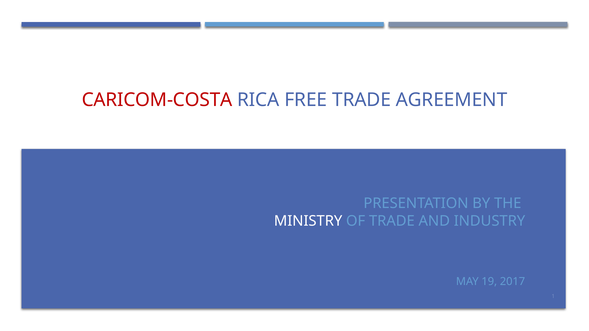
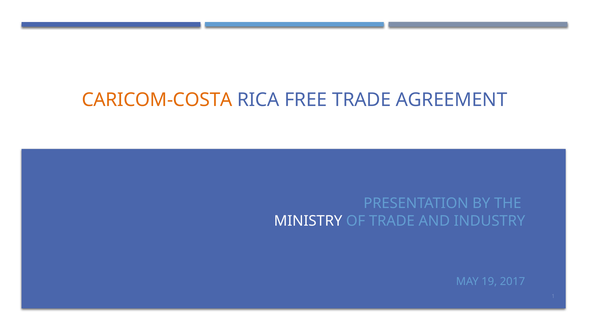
CARICOM-COSTA colour: red -> orange
